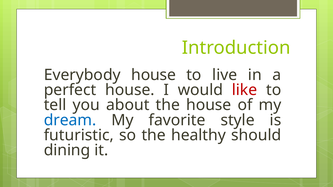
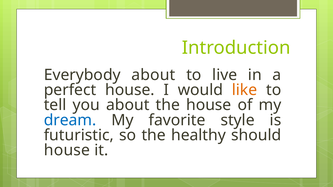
Everybody house: house -> about
like colour: red -> orange
dining at (67, 150): dining -> house
